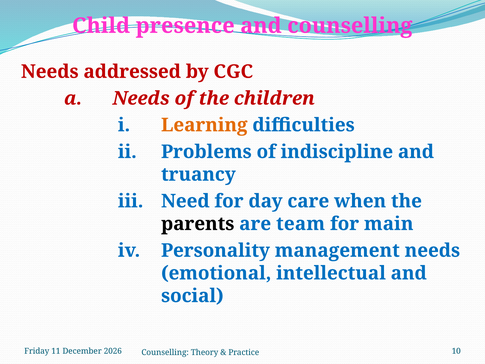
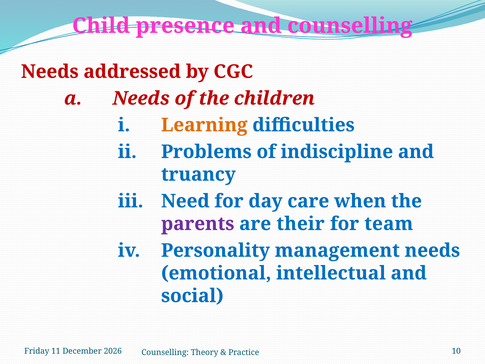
parents colour: black -> purple
team: team -> their
main: main -> team
